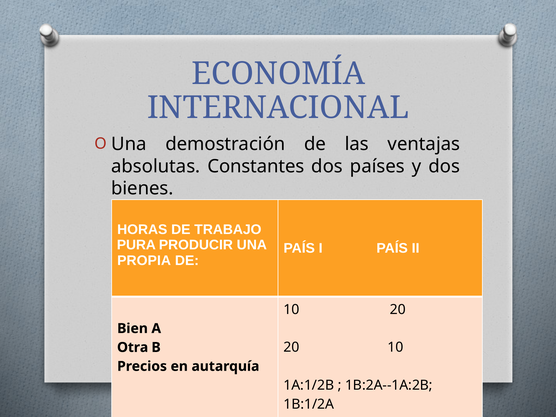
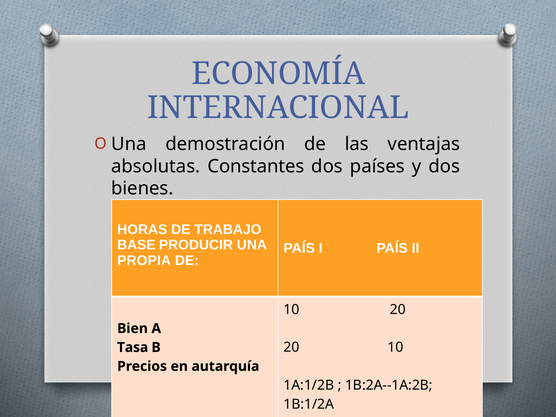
PURA: PURA -> BASE
Otra: Otra -> Tasa
